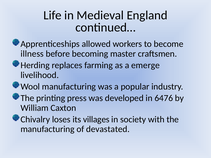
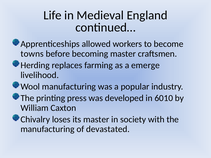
illness: illness -> towns
6476: 6476 -> 6010
its villages: villages -> master
